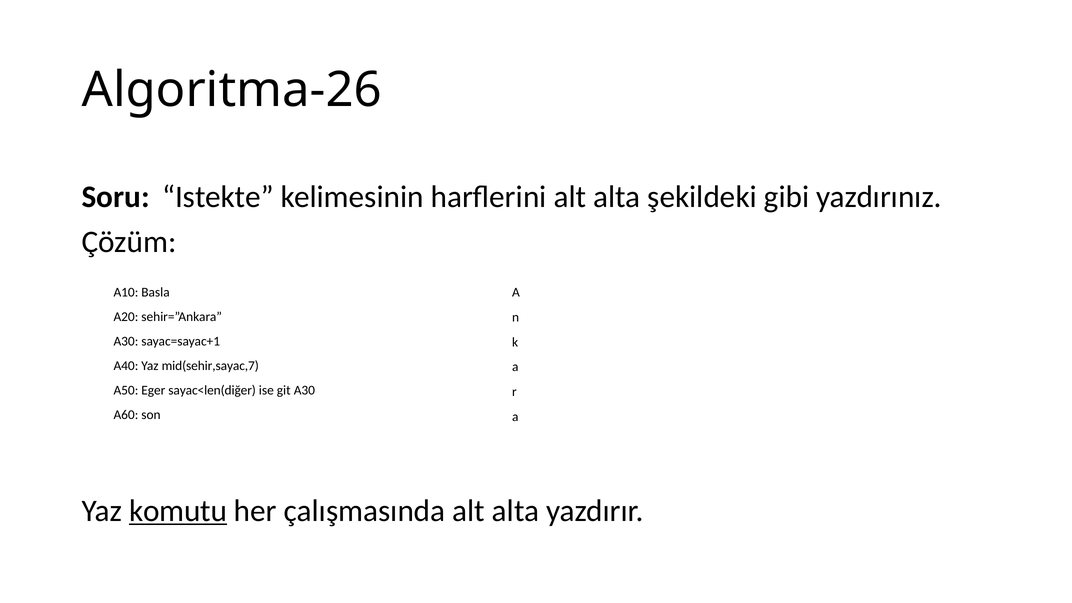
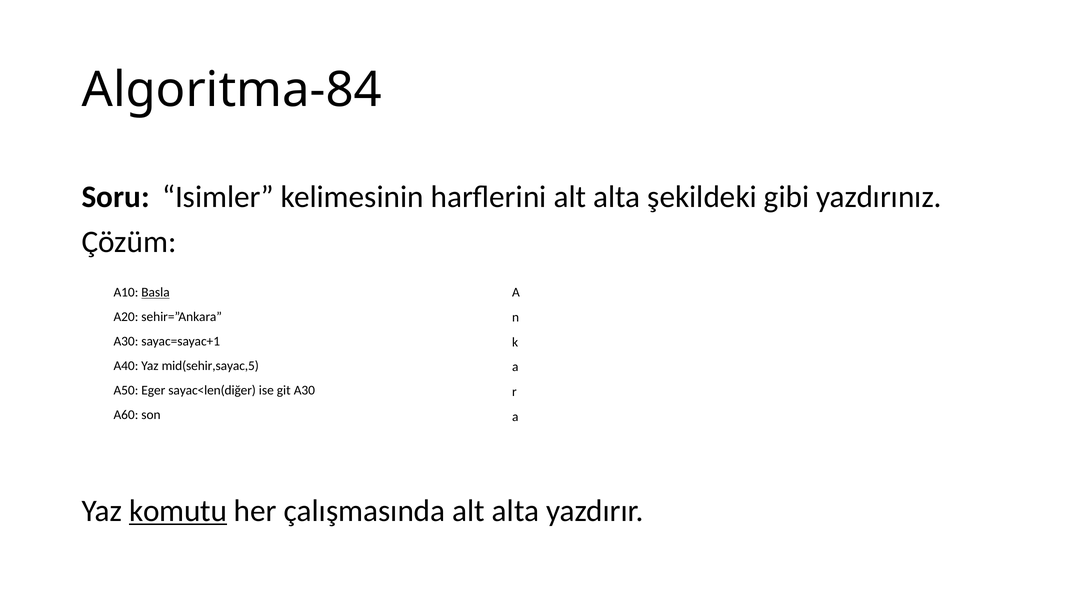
Algoritma-26: Algoritma-26 -> Algoritma-84
Istekte: Istekte -> Isimler
Basla underline: none -> present
mid(sehir,sayac,7: mid(sehir,sayac,7 -> mid(sehir,sayac,5
